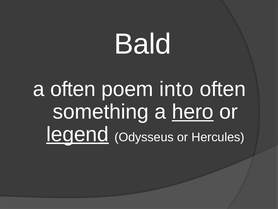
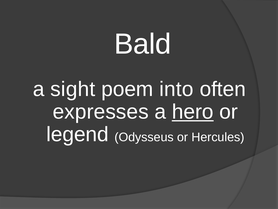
a often: often -> sight
something: something -> expresses
legend underline: present -> none
